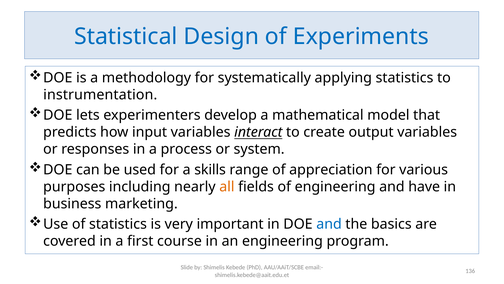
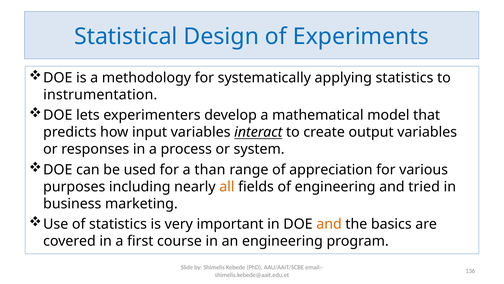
skills: skills -> than
have: have -> tried
and at (329, 224) colour: blue -> orange
